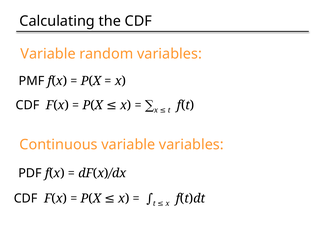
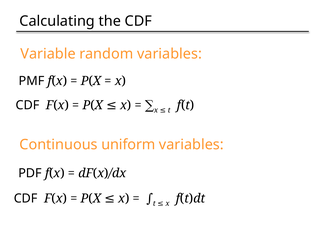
Continuous variable: variable -> uniform
